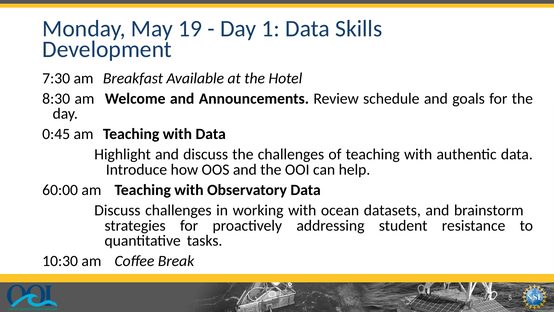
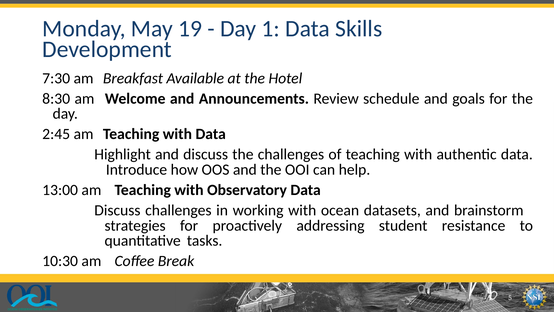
0:45: 0:45 -> 2:45
60:00: 60:00 -> 13:00
